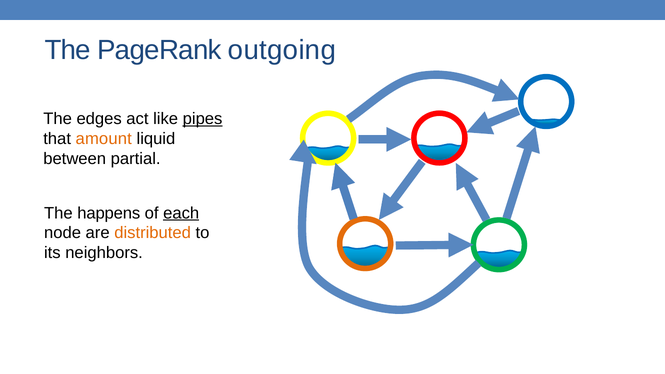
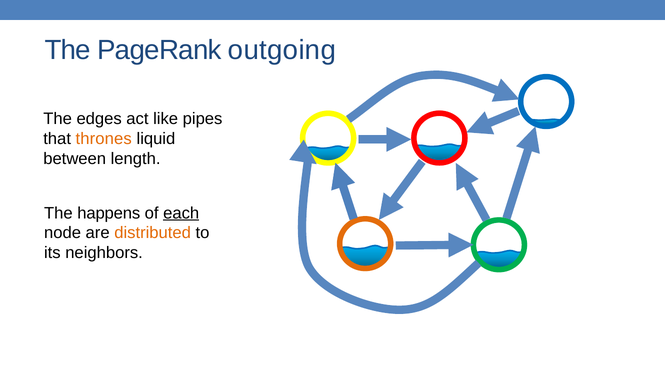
pipes underline: present -> none
amount: amount -> thrones
partial: partial -> length
